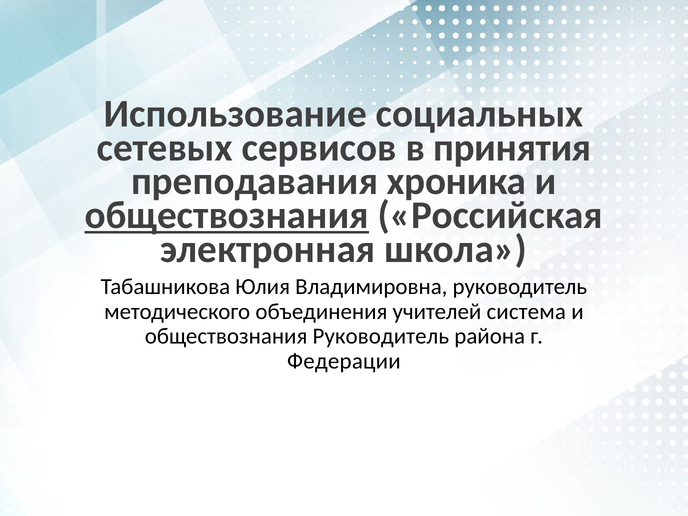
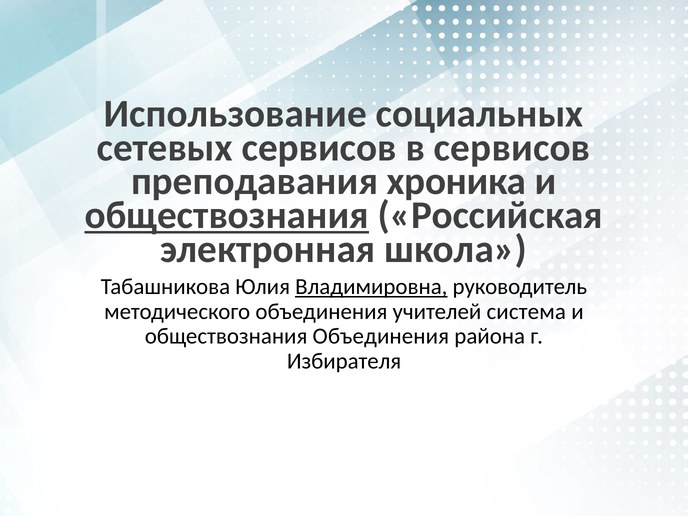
в принятия: принятия -> сервисов
Владимировна underline: none -> present
обществознания Руководитель: Руководитель -> Объединения
Федерации: Федерации -> Избирателя
